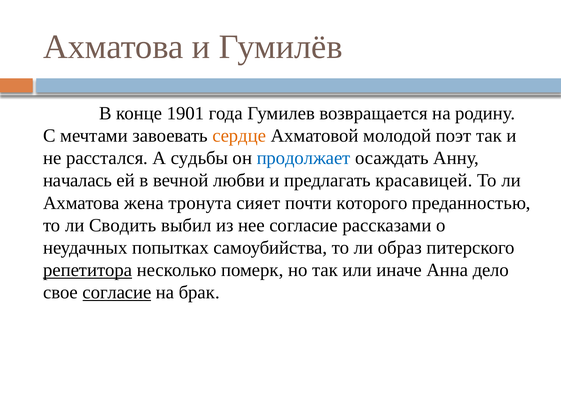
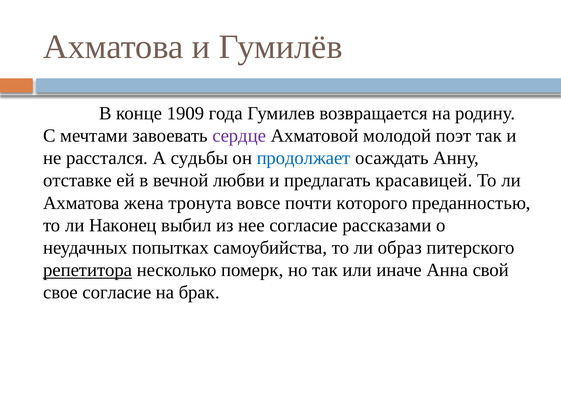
1901: 1901 -> 1909
сердце colour: orange -> purple
началась: началась -> отставке
сияет: сияет -> вовсе
Сводить: Сводить -> Наконец
дело: дело -> свой
согласие at (117, 293) underline: present -> none
